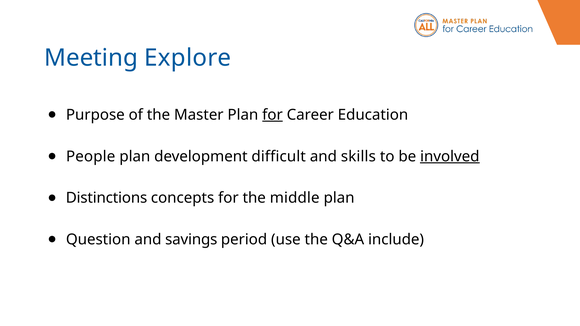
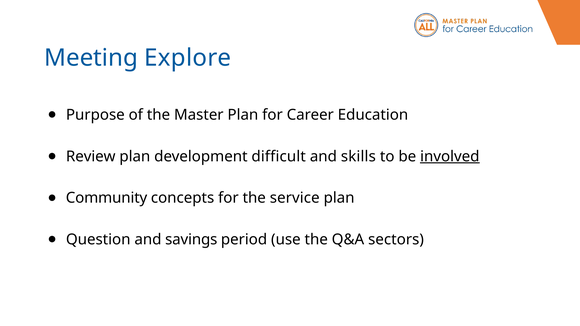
for at (272, 115) underline: present -> none
People: People -> Review
Distinctions: Distinctions -> Community
middle: middle -> service
include: include -> sectors
